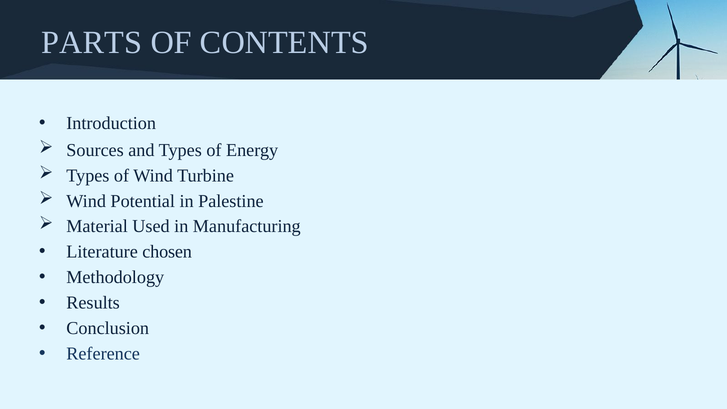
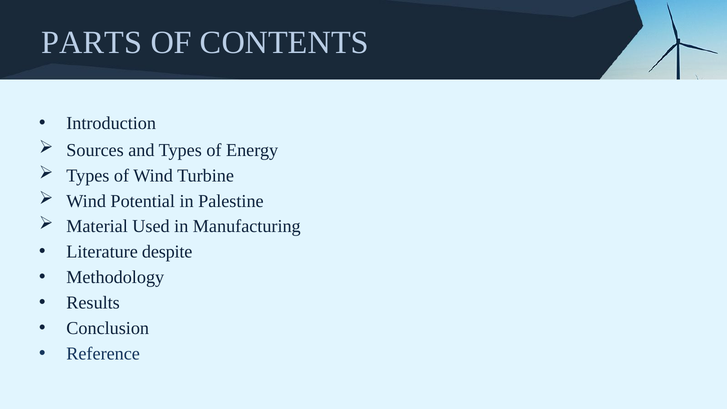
chosen: chosen -> despite
